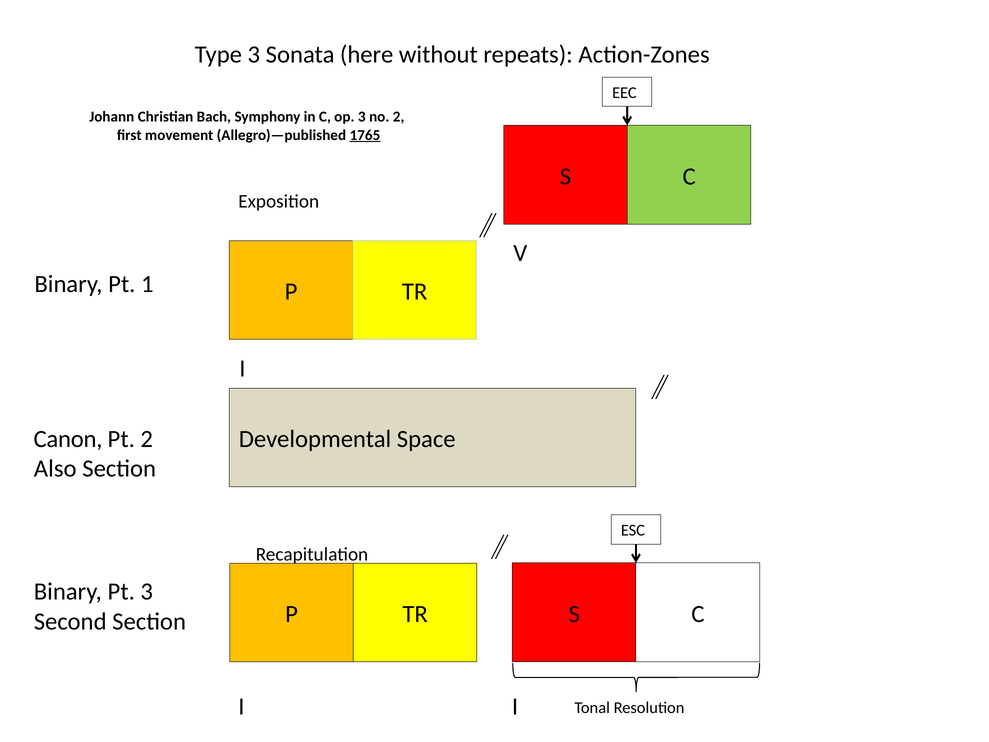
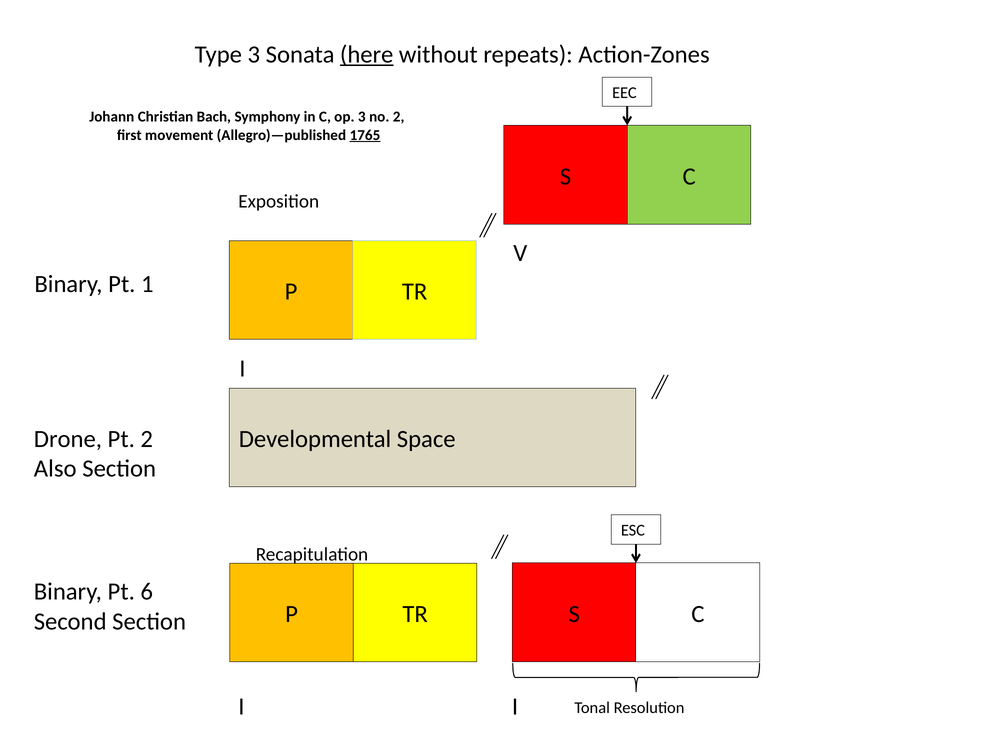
here underline: none -> present
Canon: Canon -> Drone
Pt 3: 3 -> 6
